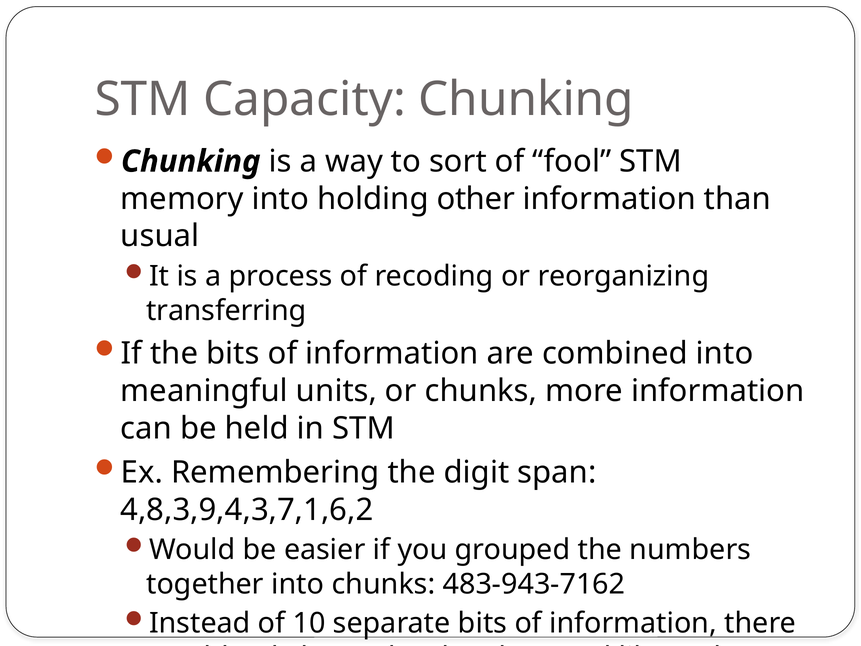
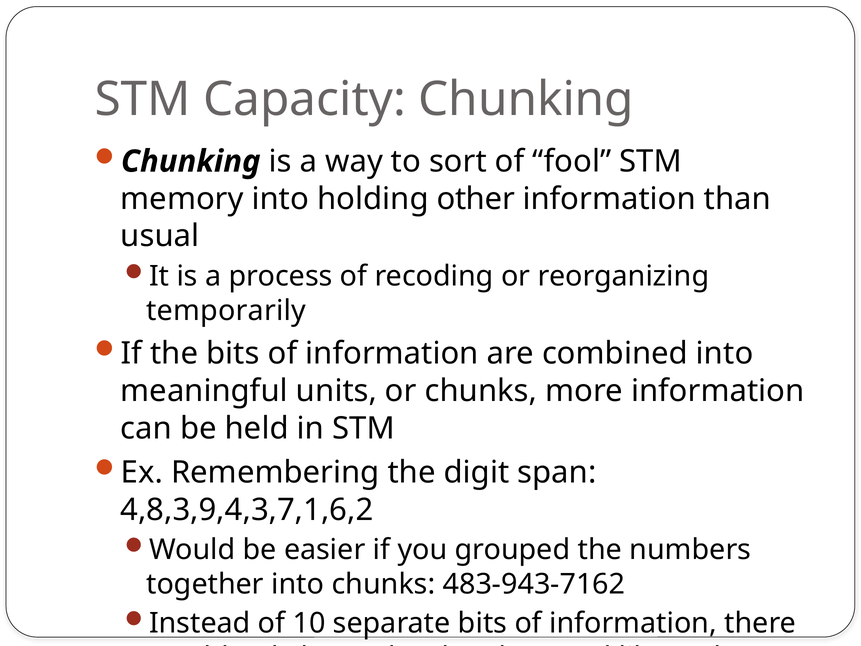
transferring: transferring -> temporarily
